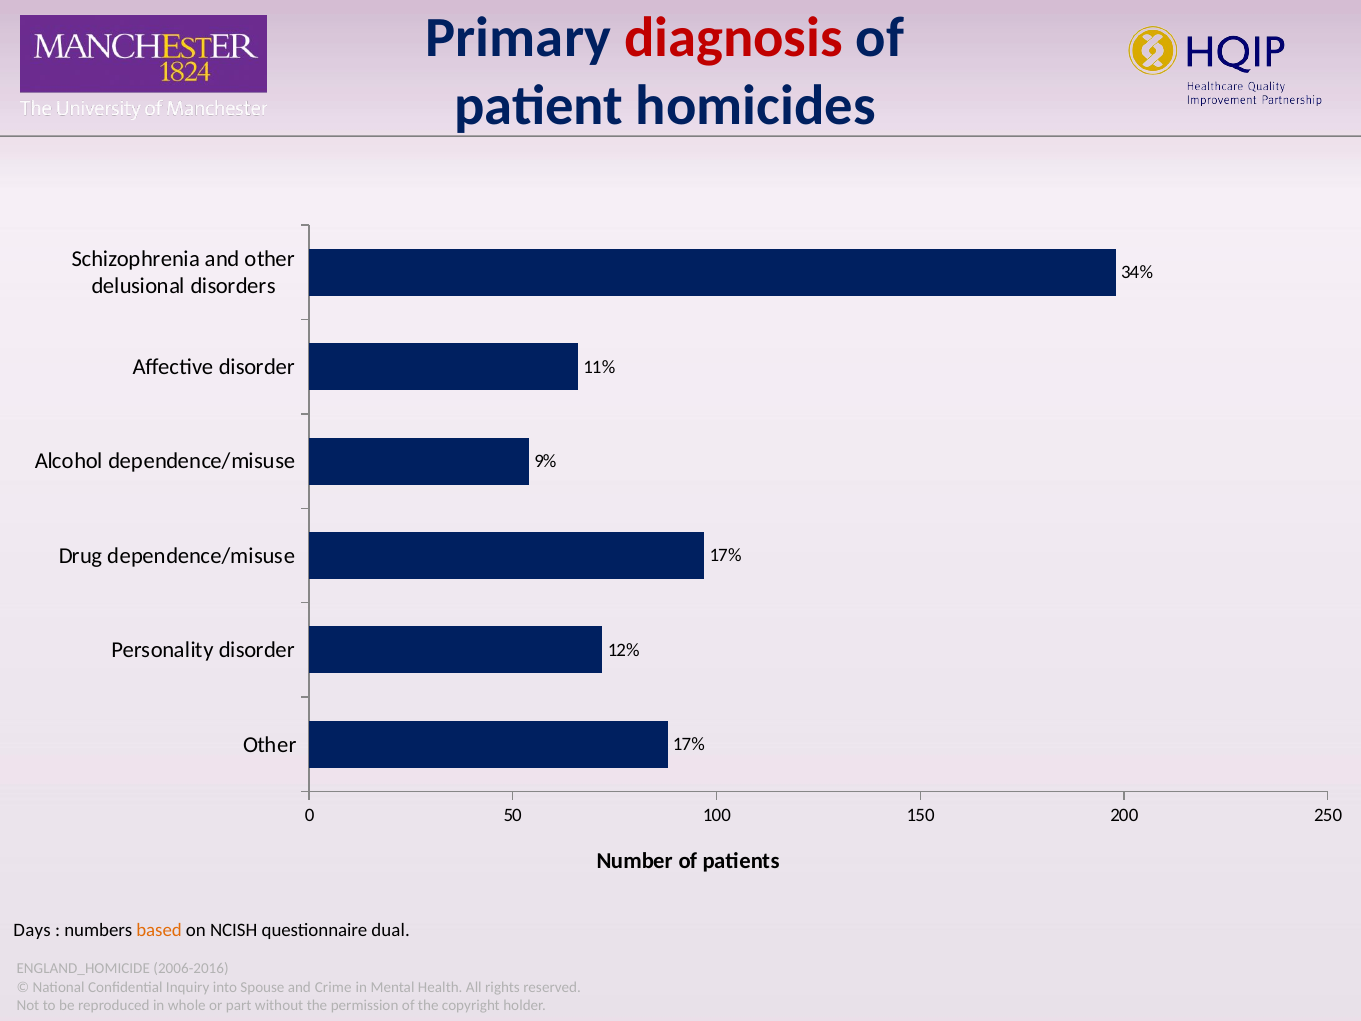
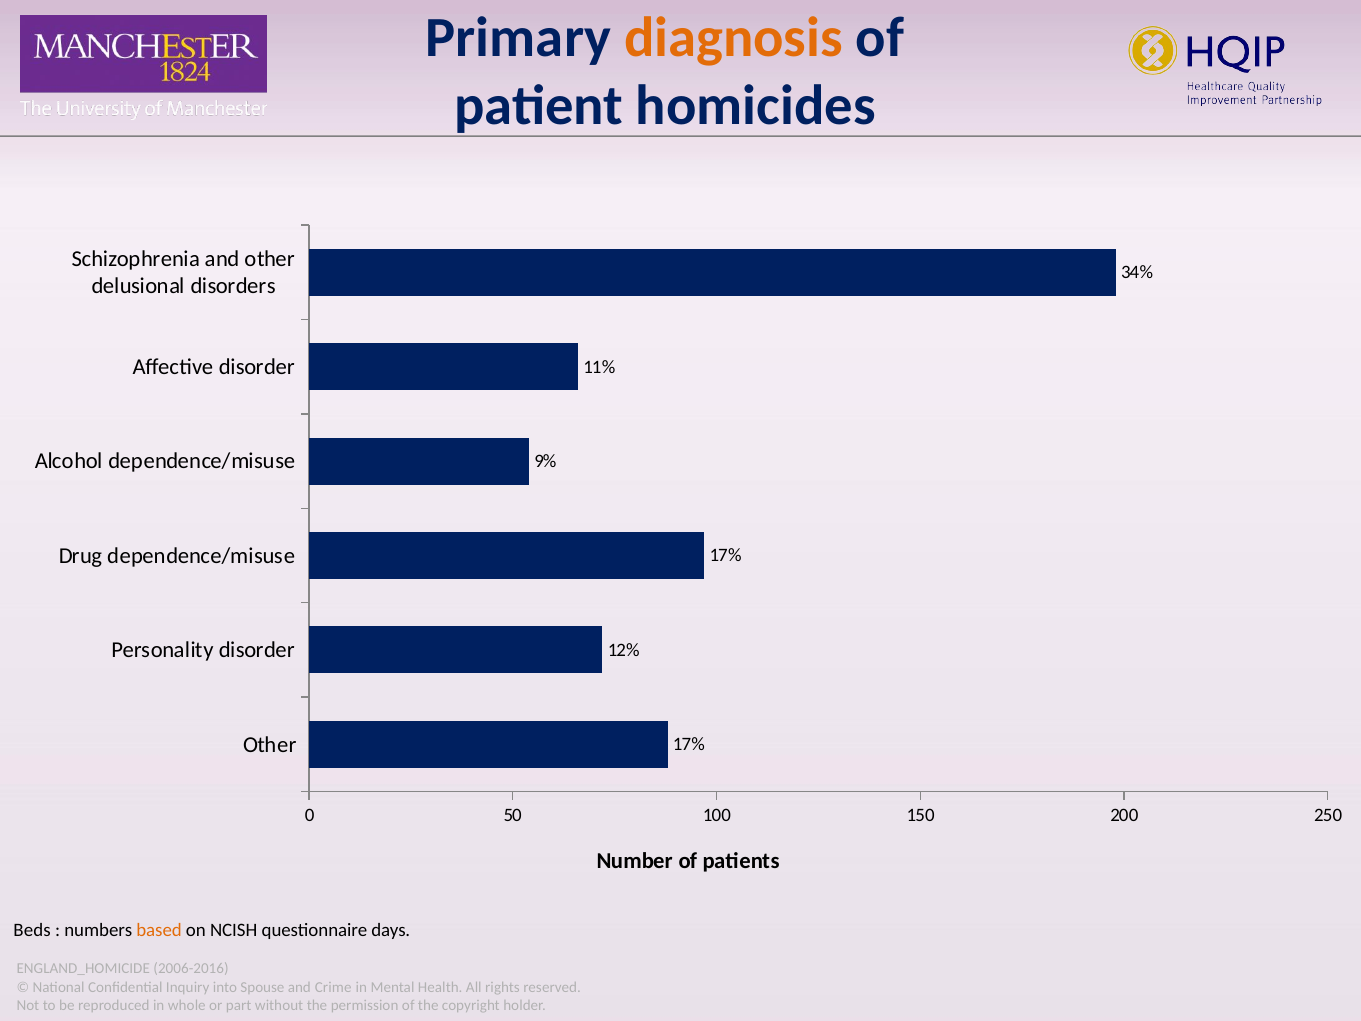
diagnosis colour: red -> orange
Days: Days -> Beds
dual: dual -> days
